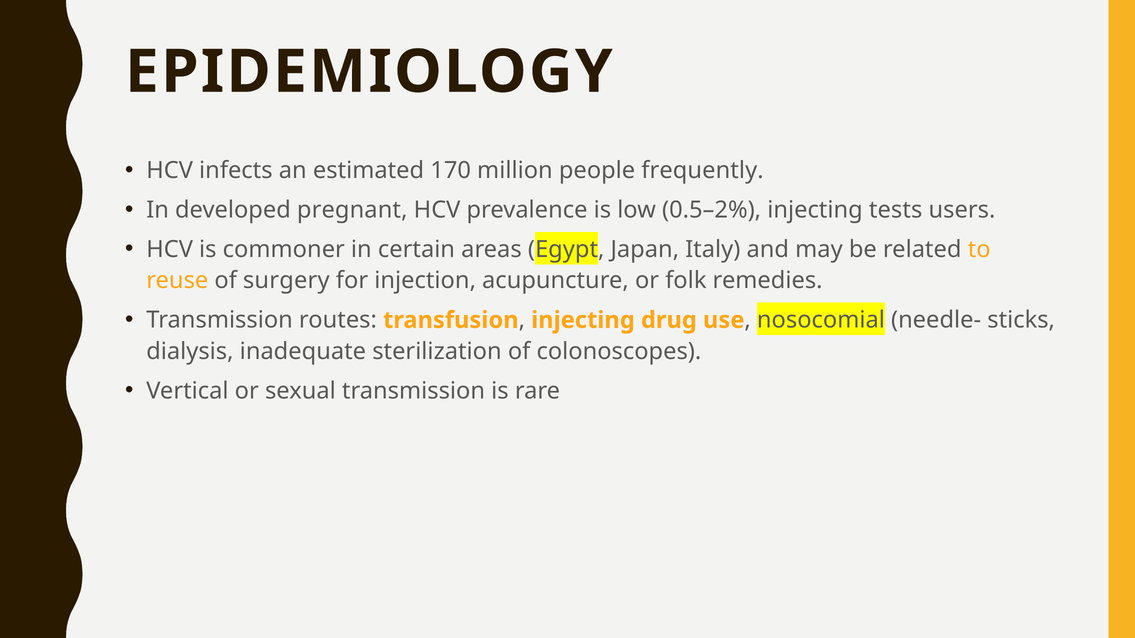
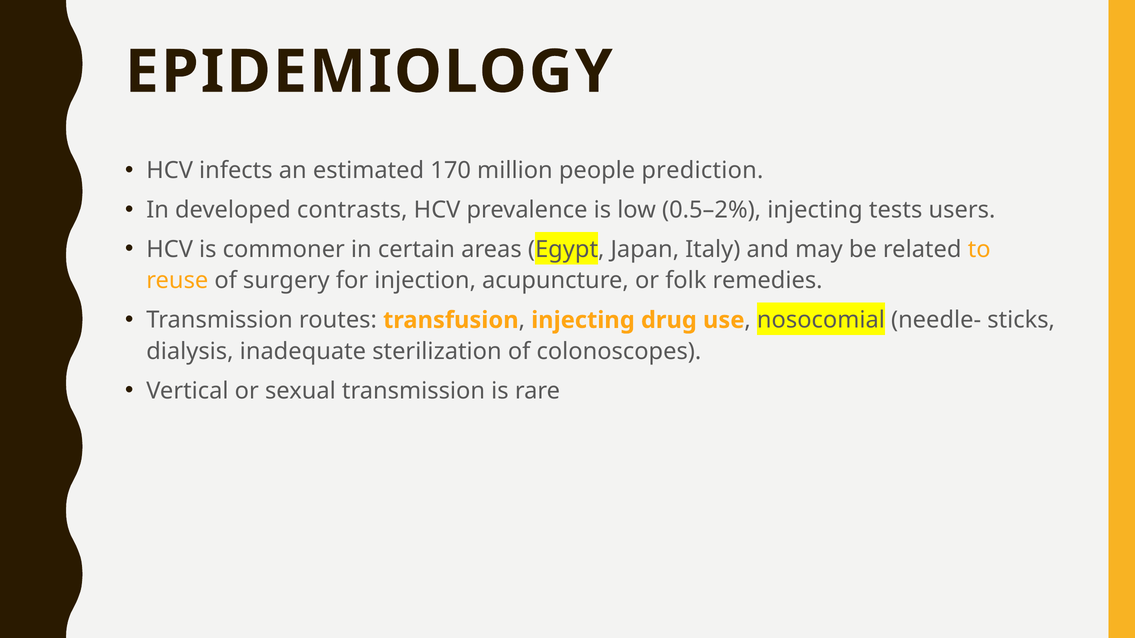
frequently: frequently -> prediction
pregnant: pregnant -> contrasts
